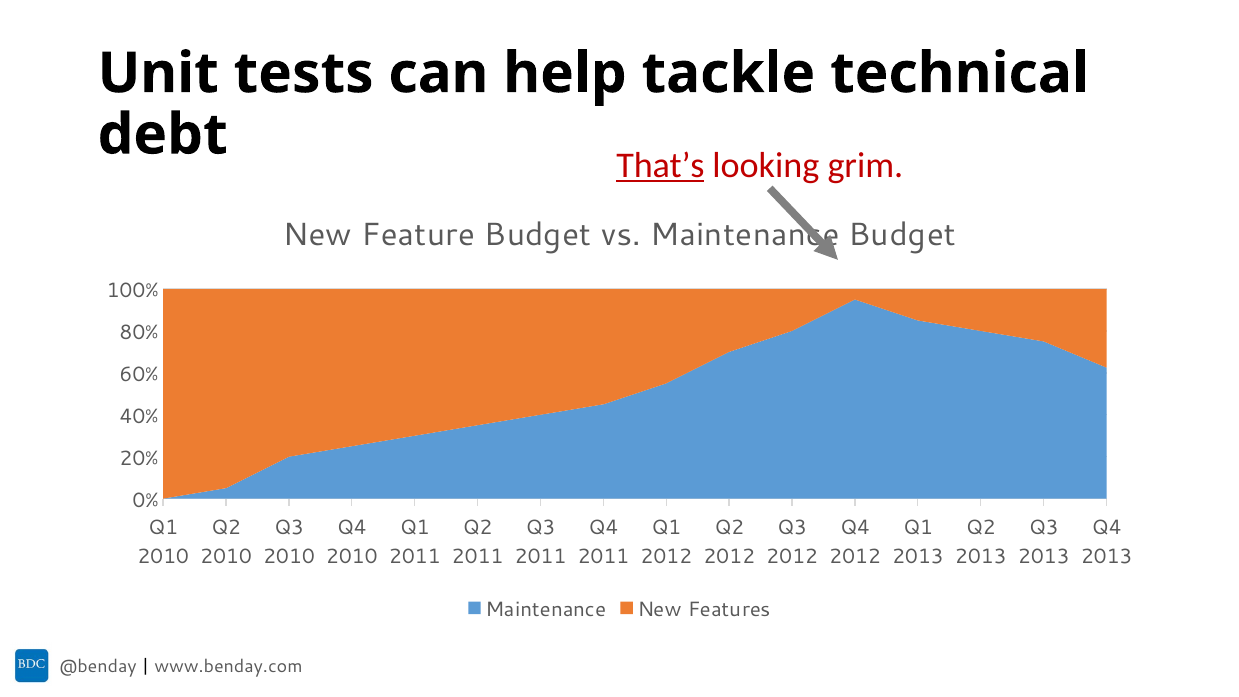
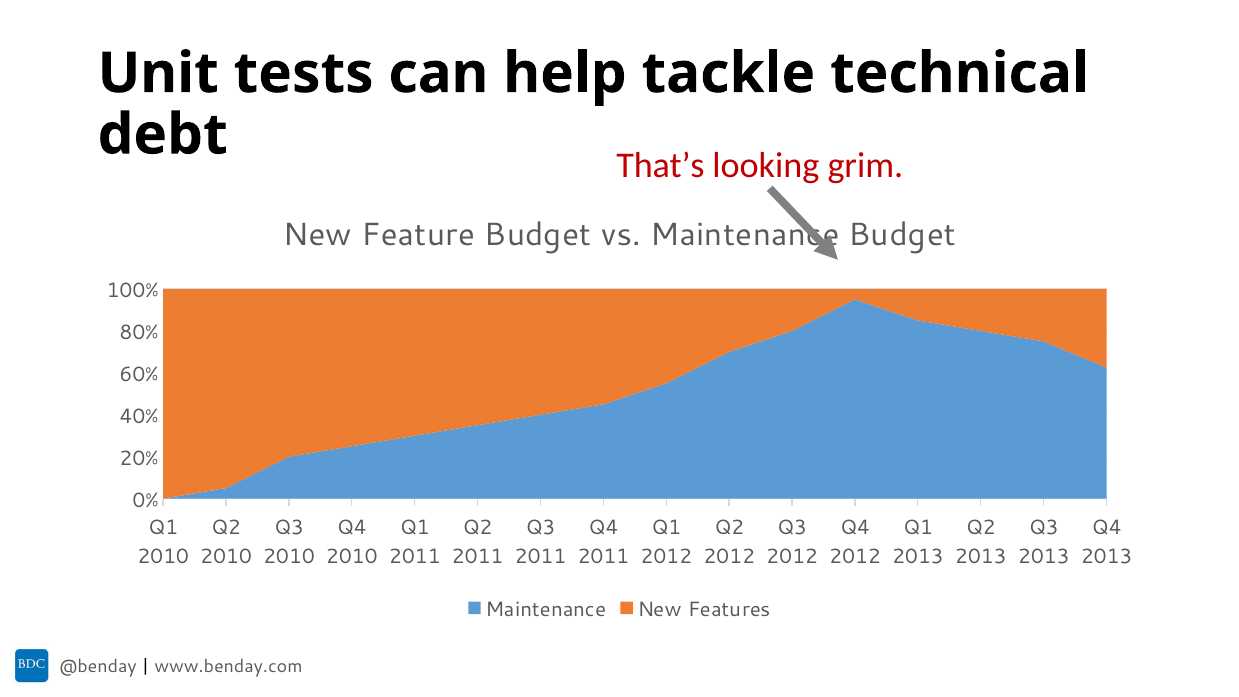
That’s underline: present -> none
